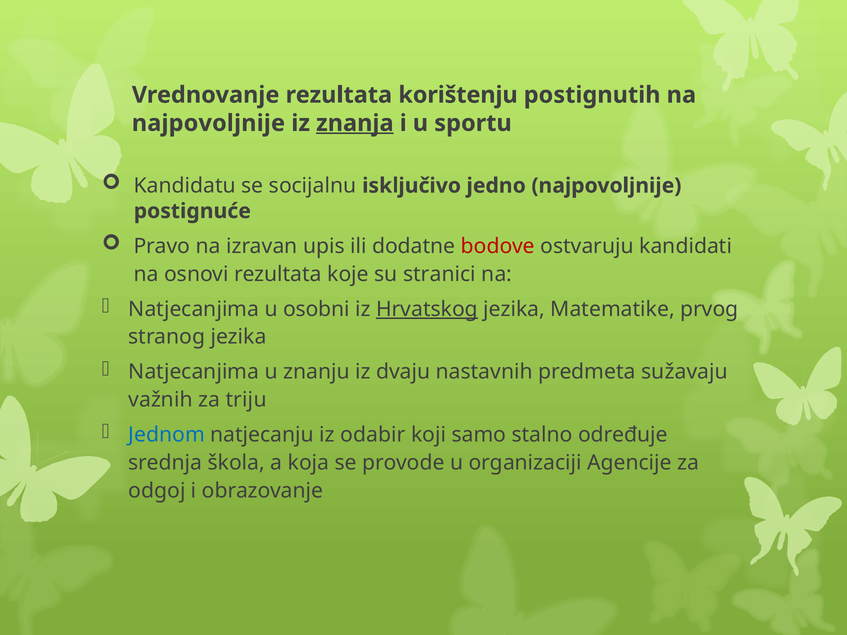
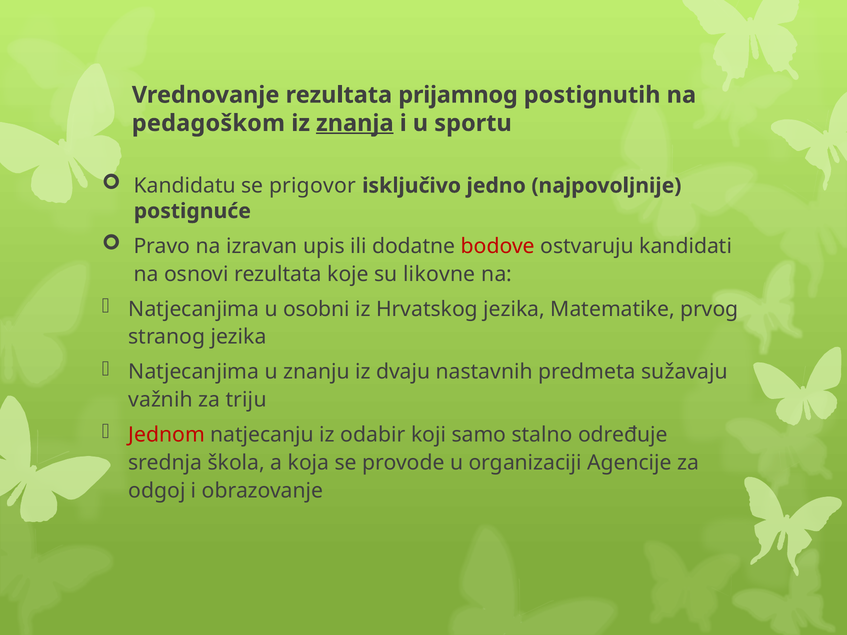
korištenju: korištenju -> prijamnog
najpovoljnije at (208, 123): najpovoljnije -> pedagoškom
socijalnu: socijalnu -> prigovor
stranici: stranici -> likovne
Hrvatskog underline: present -> none
Jednom colour: blue -> red
